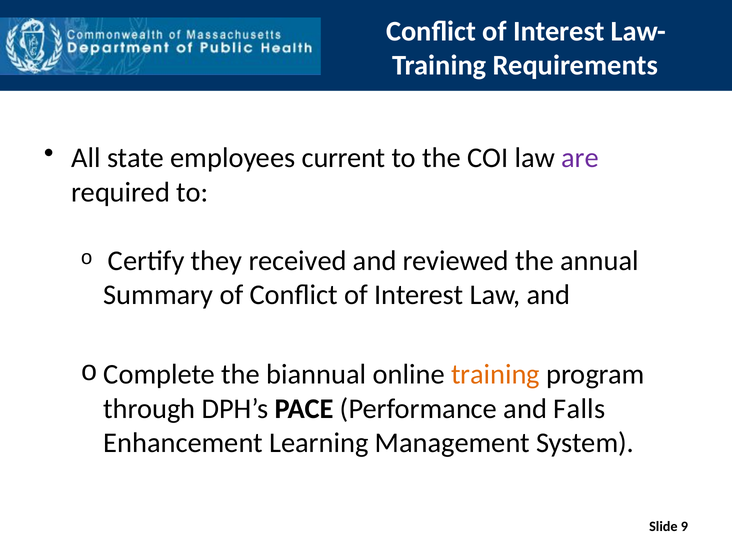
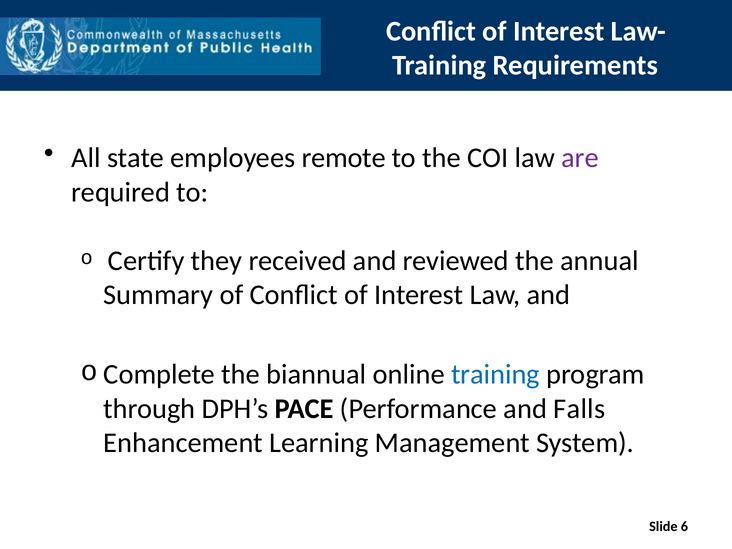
current: current -> remote
training at (495, 375) colour: orange -> blue
9: 9 -> 6
